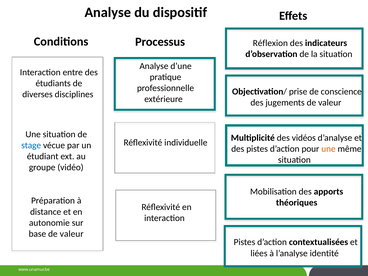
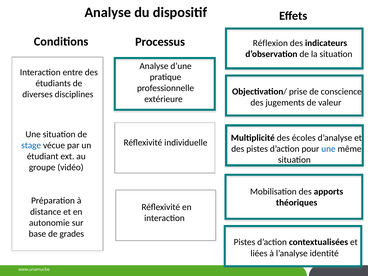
vidéos: vidéos -> écoles
une at (328, 149) colour: orange -> blue
base de valeur: valeur -> grades
